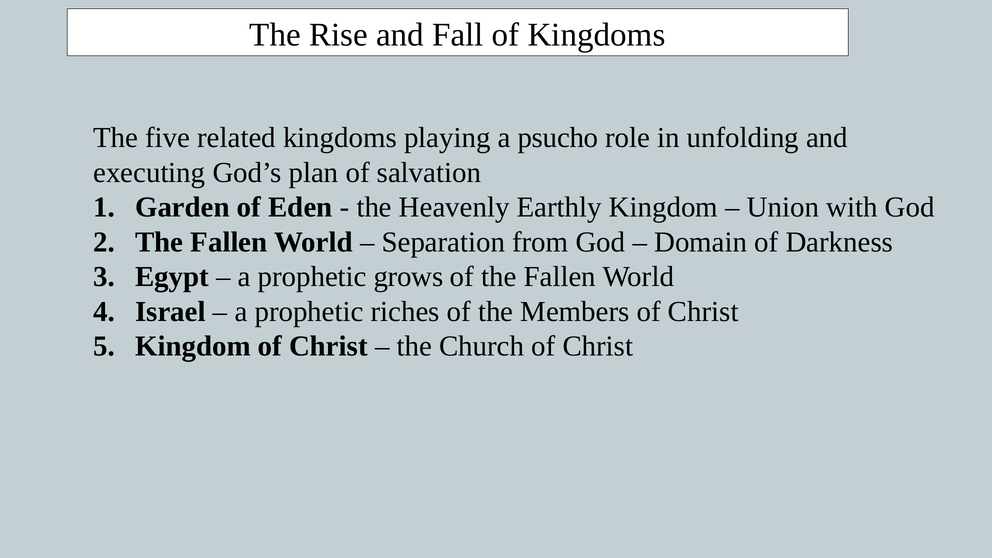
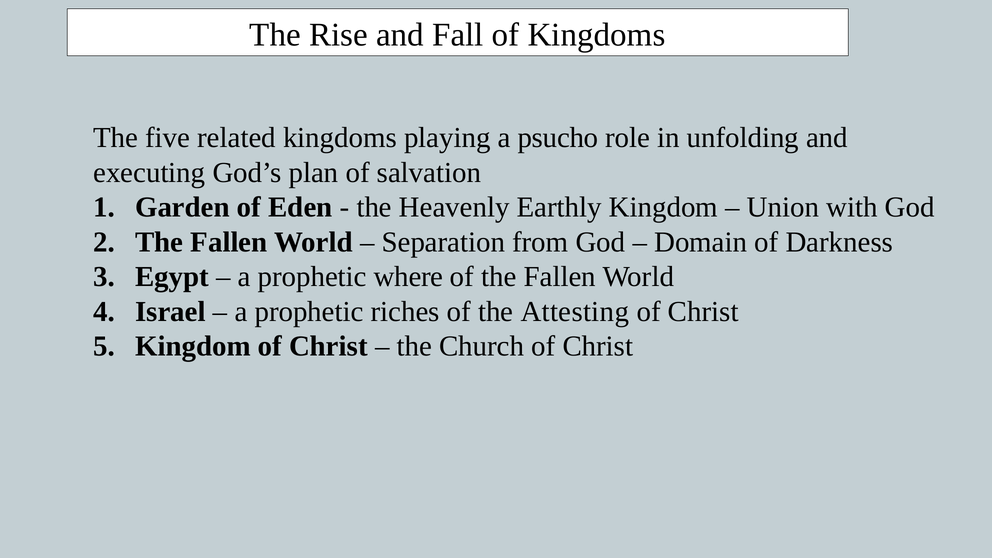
grows: grows -> where
Members: Members -> Attesting
